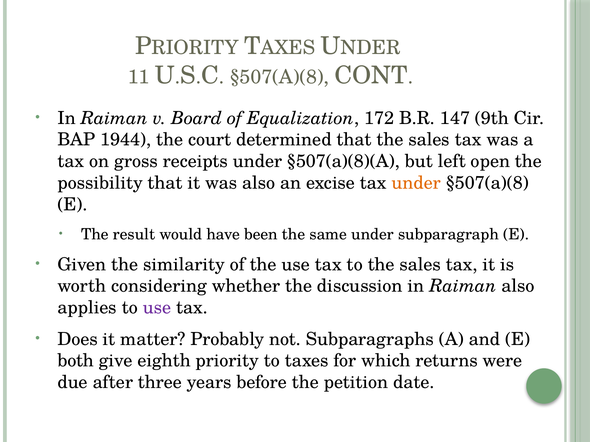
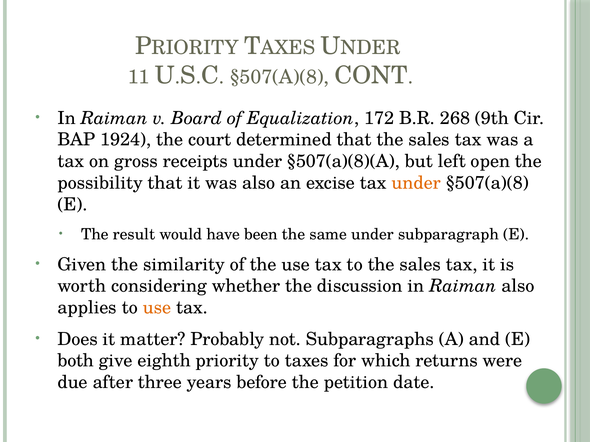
147: 147 -> 268
1944: 1944 -> 1924
use at (157, 308) colour: purple -> orange
